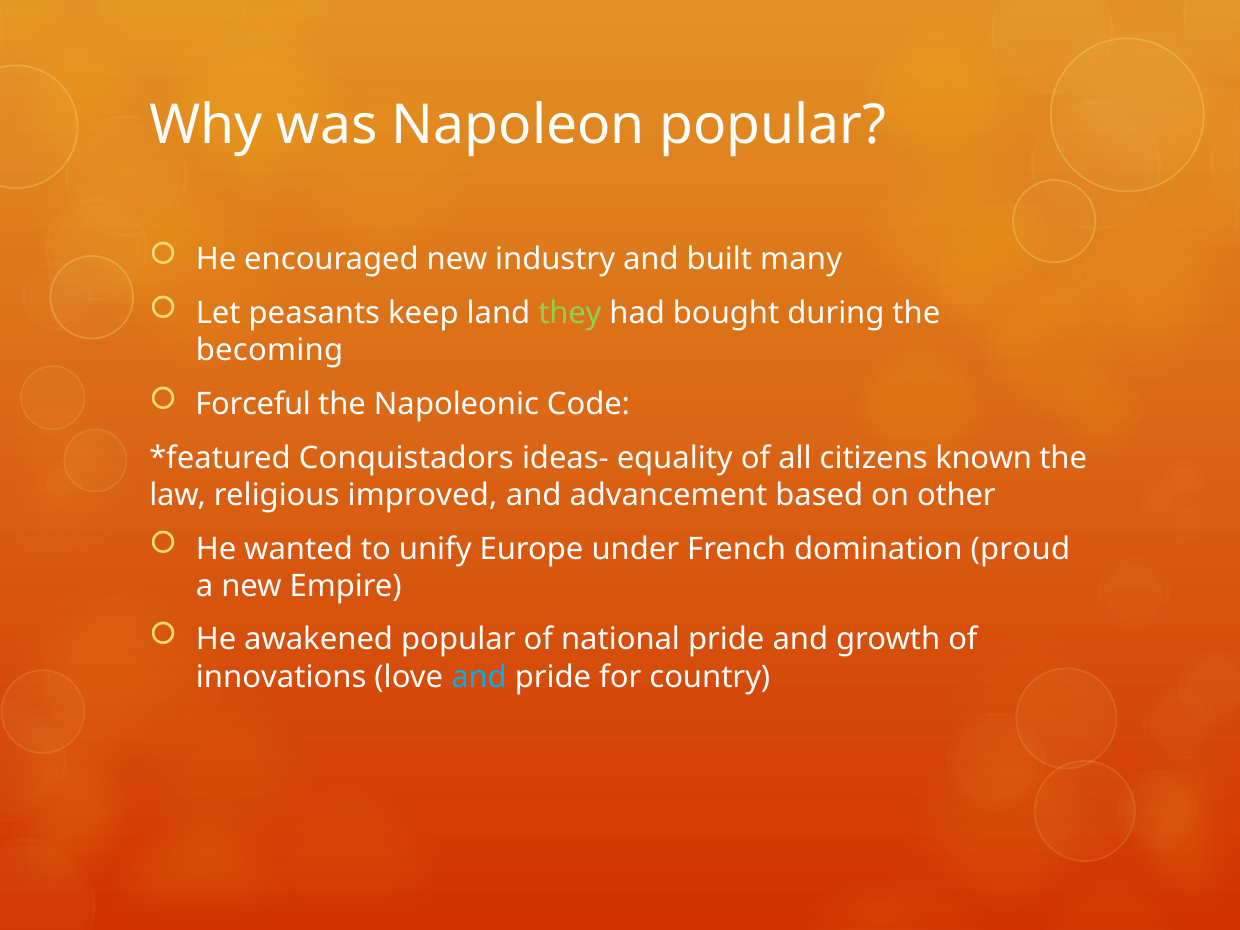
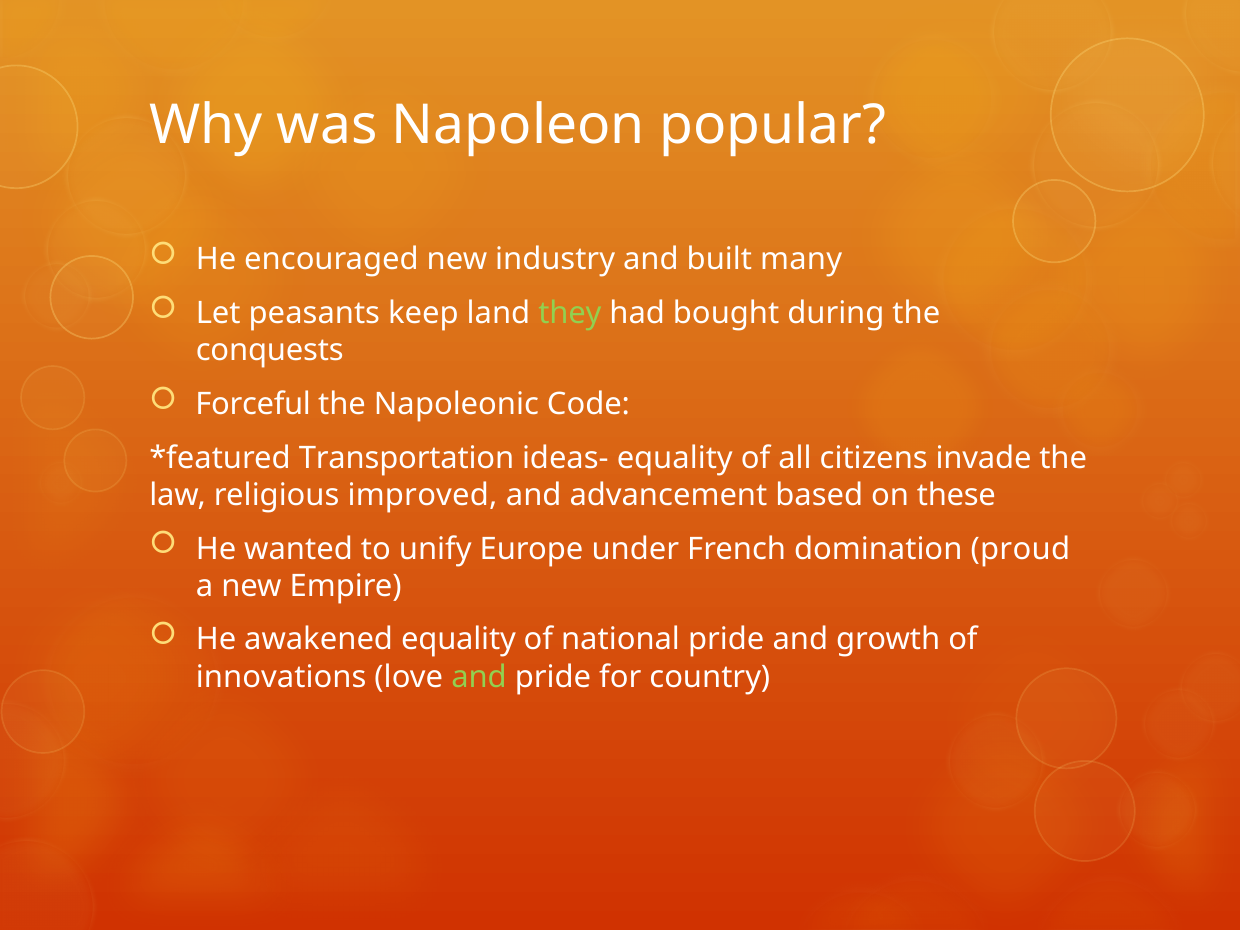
becoming: becoming -> conquests
Conquistadors: Conquistadors -> Transportation
known: known -> invade
other: other -> these
awakened popular: popular -> equality
and at (479, 677) colour: light blue -> light green
